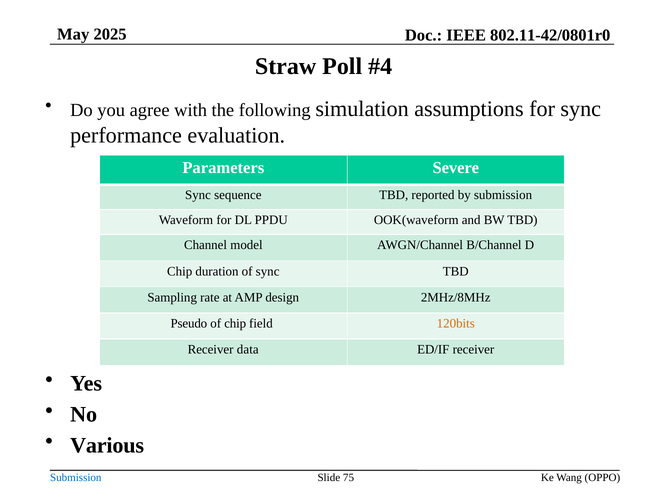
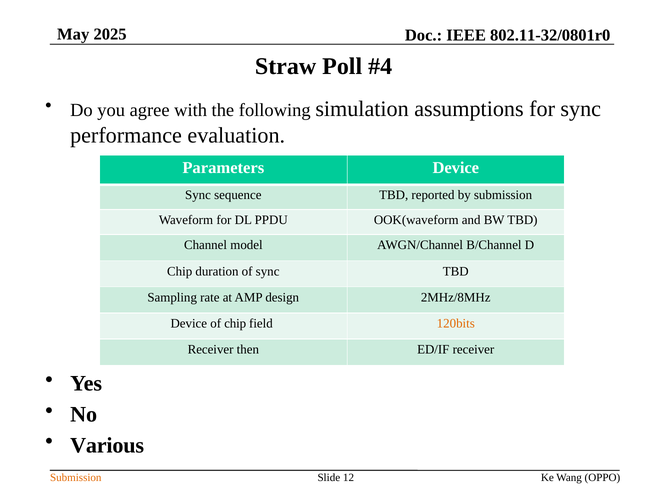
802.11-42/0801r0: 802.11-42/0801r0 -> 802.11-32/0801r0
Parameters Severe: Severe -> Device
Pseudo at (189, 324): Pseudo -> Device
data: data -> then
Submission at (76, 478) colour: blue -> orange
75: 75 -> 12
